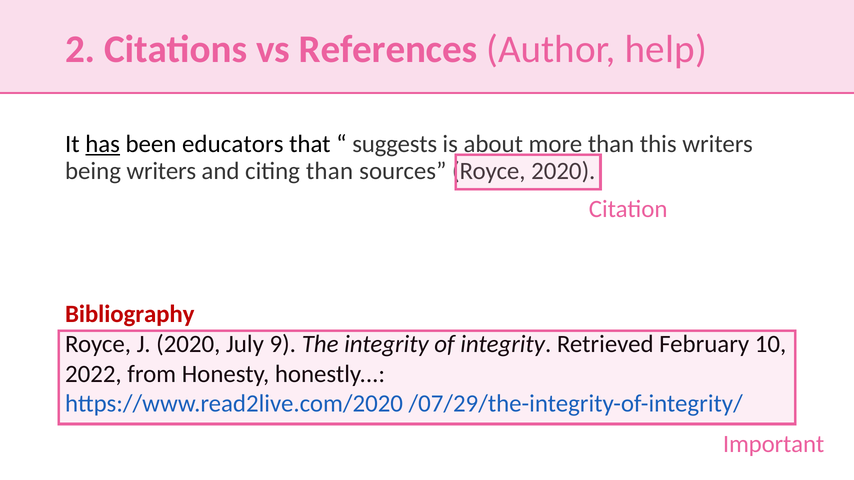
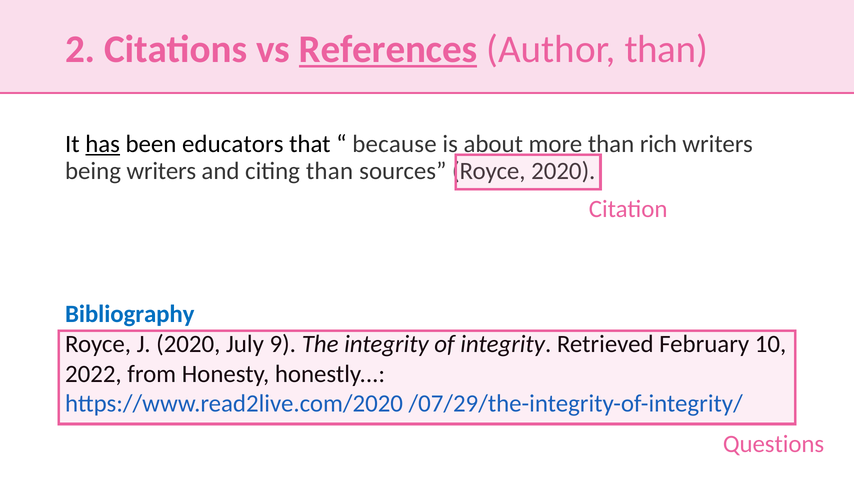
References underline: none -> present
Author help: help -> than
suggests: suggests -> because
this: this -> rich
Bibliography colour: red -> blue
Important: Important -> Questions
